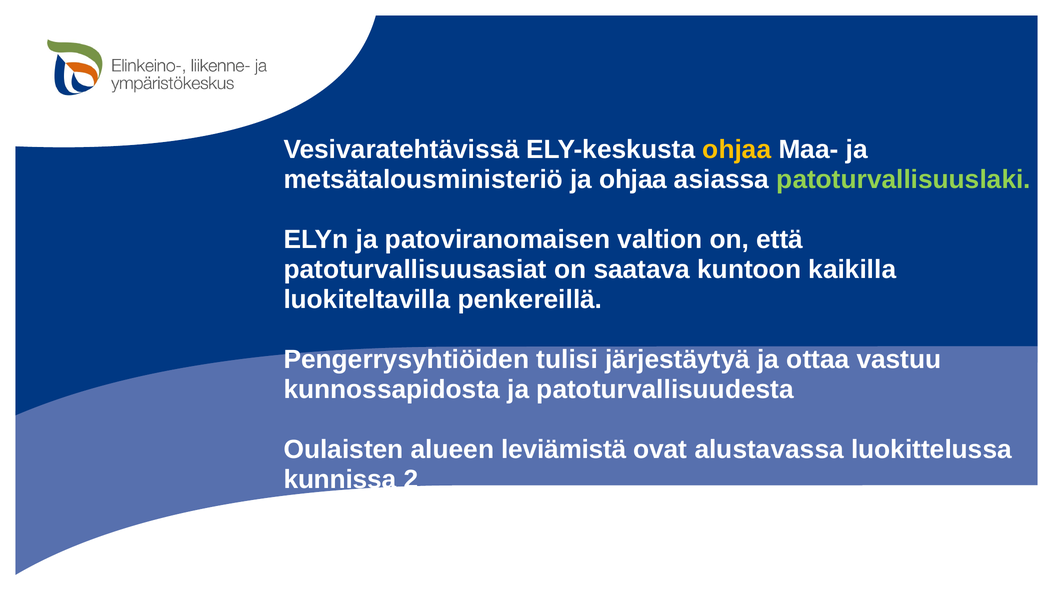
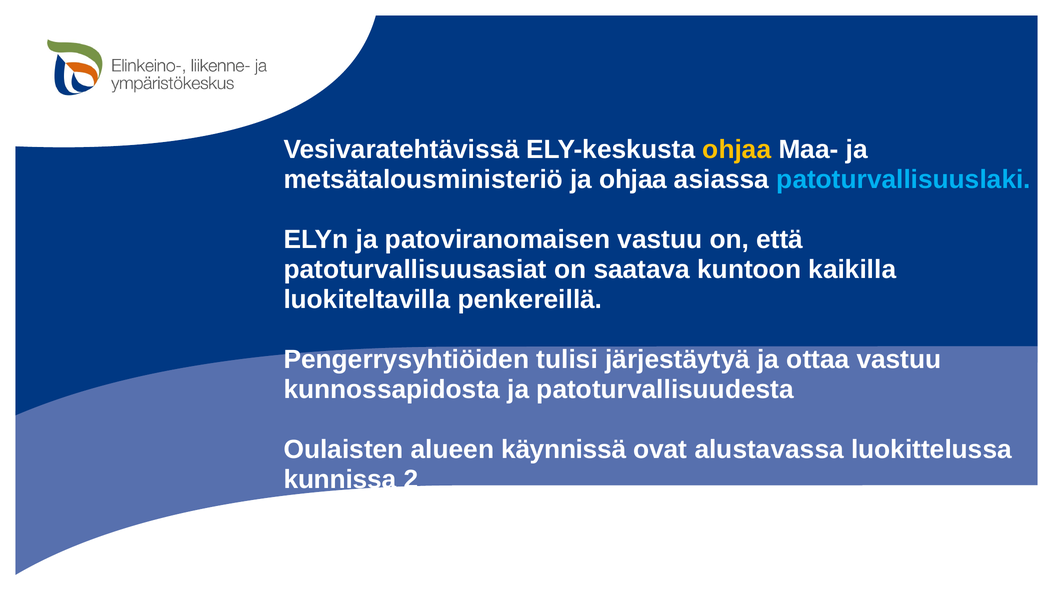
patoturvallisuuslaki colour: light green -> light blue
patoviranomaisen valtion: valtion -> vastuu
leviämistä: leviämistä -> käynnissä
